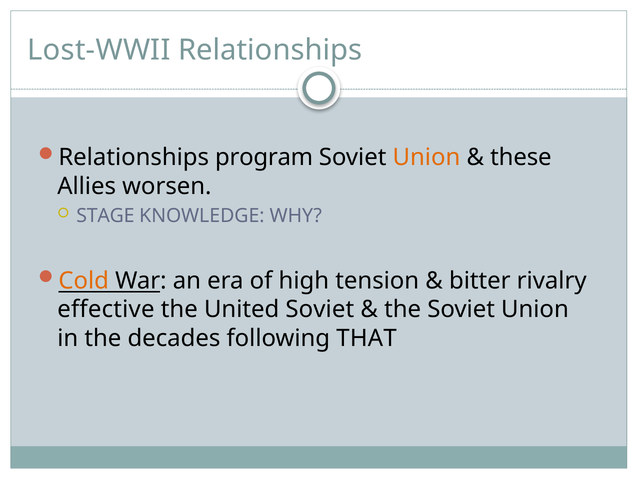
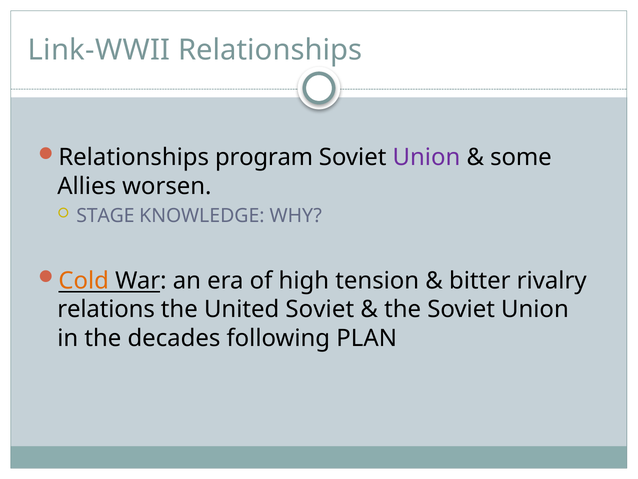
Lost-WWII: Lost-WWII -> Link-WWII
Union at (426, 157) colour: orange -> purple
these: these -> some
effective: effective -> relations
THAT: THAT -> PLAN
